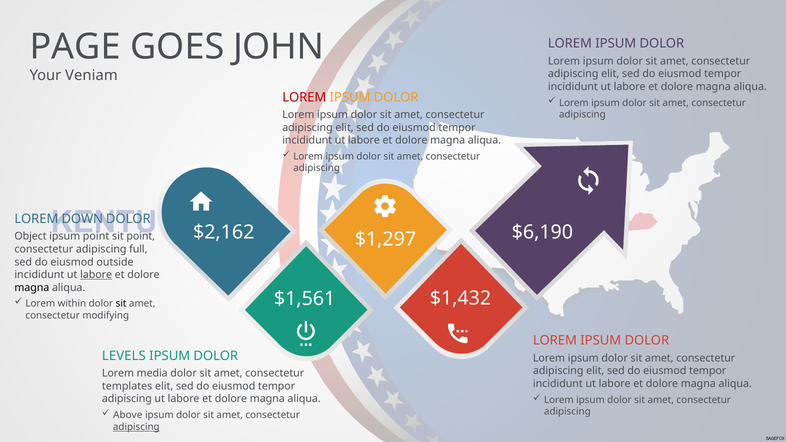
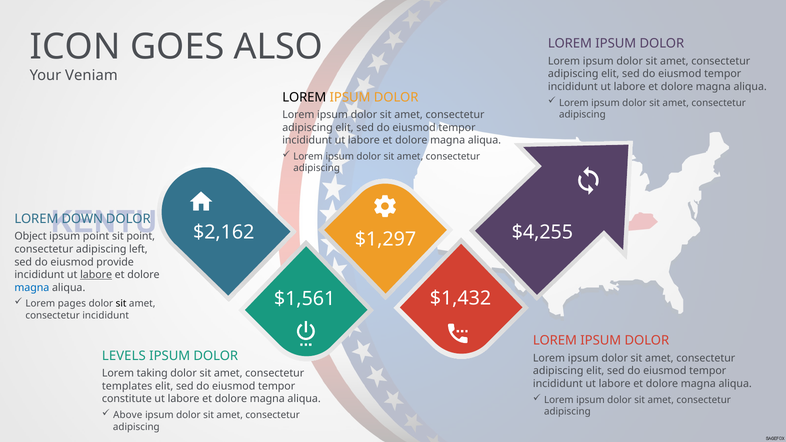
PAGE: PAGE -> ICON
JOHN: JOHN -> ALSO
LOREM at (304, 97) colour: red -> black
$6,190: $6,190 -> $4,255
full: full -> left
outside: outside -> provide
magna at (32, 288) colour: black -> blue
within: within -> pages
consectetur modifying: modifying -> incididunt
media: media -> taking
adipiscing at (127, 399): adipiscing -> constitute
adipiscing at (136, 427) underline: present -> none
